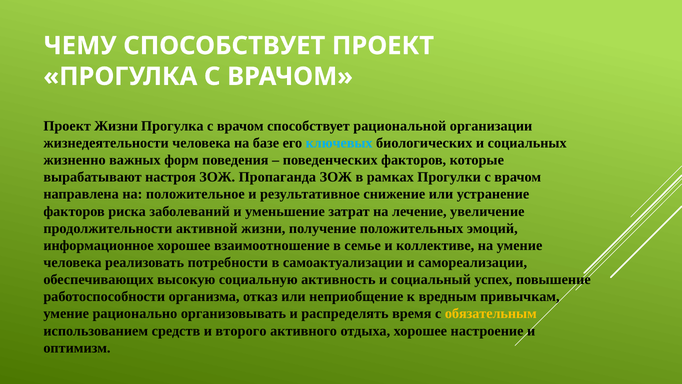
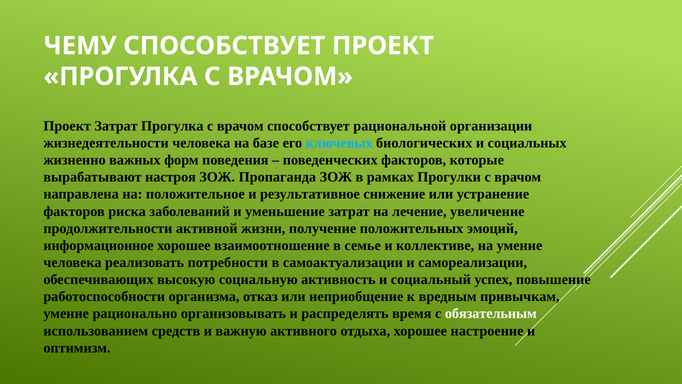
Проект Жизни: Жизни -> Затрат
обязательным colour: yellow -> white
второго: второго -> важную
